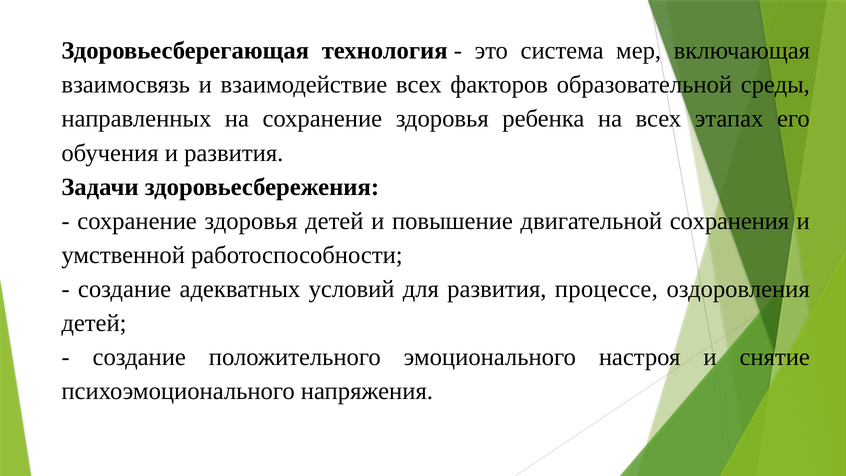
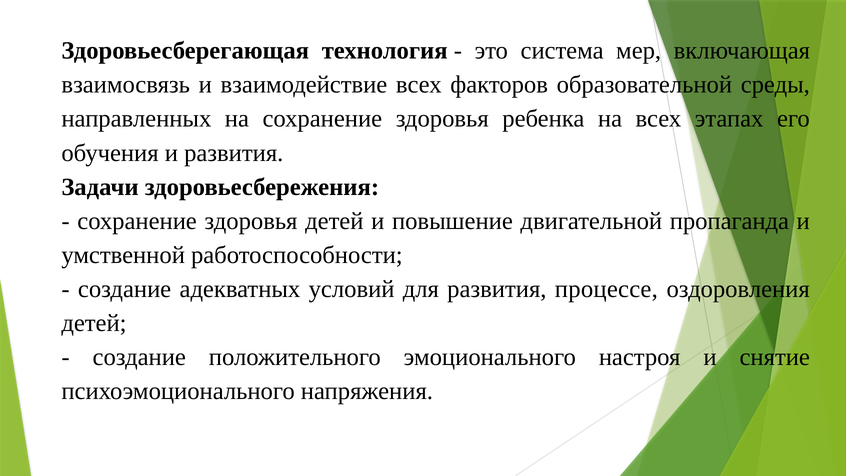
сохранения: сохранения -> пропаганда
